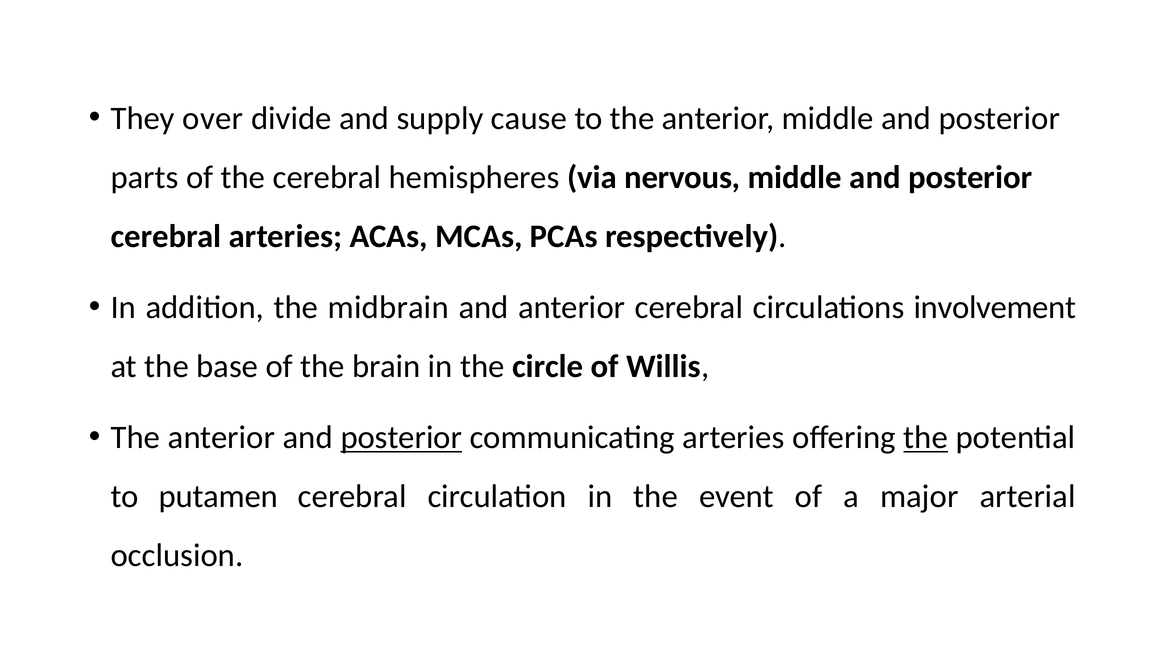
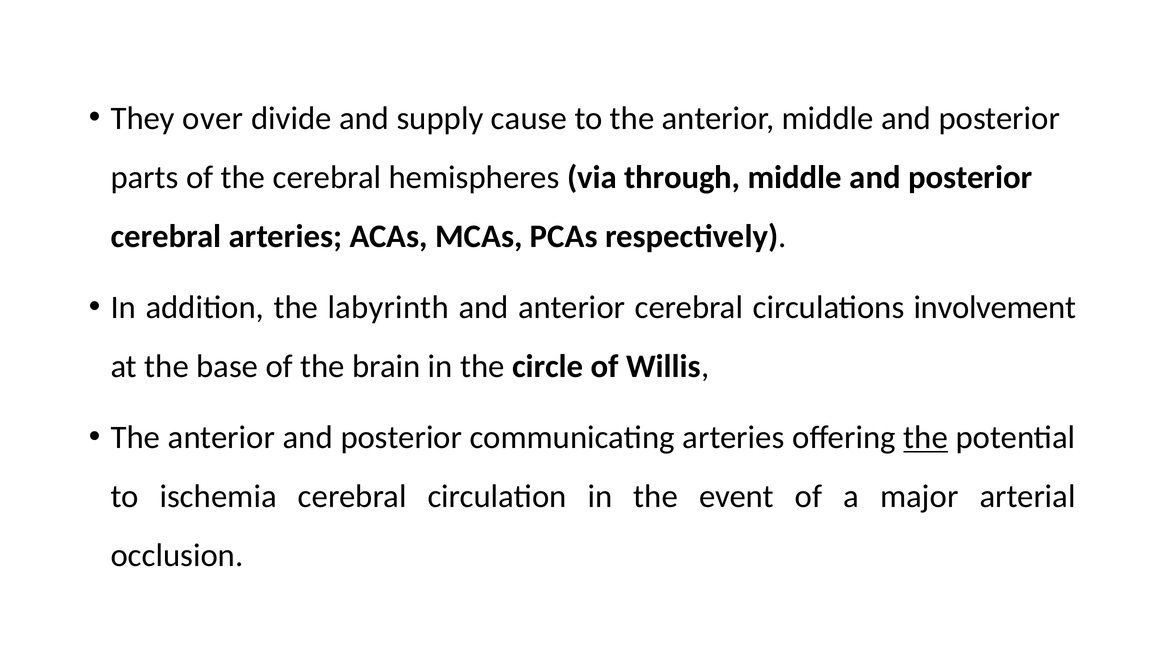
nervous: nervous -> through
midbrain: midbrain -> labyrinth
posterior at (401, 438) underline: present -> none
putamen: putamen -> ischemia
